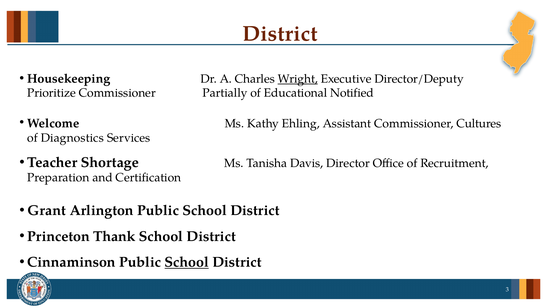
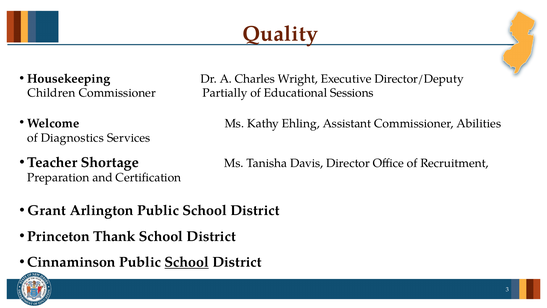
District at (280, 34): District -> Quality
Wright underline: present -> none
Prioritize: Prioritize -> Children
Notified: Notified -> Sessions
Cultures: Cultures -> Abilities
